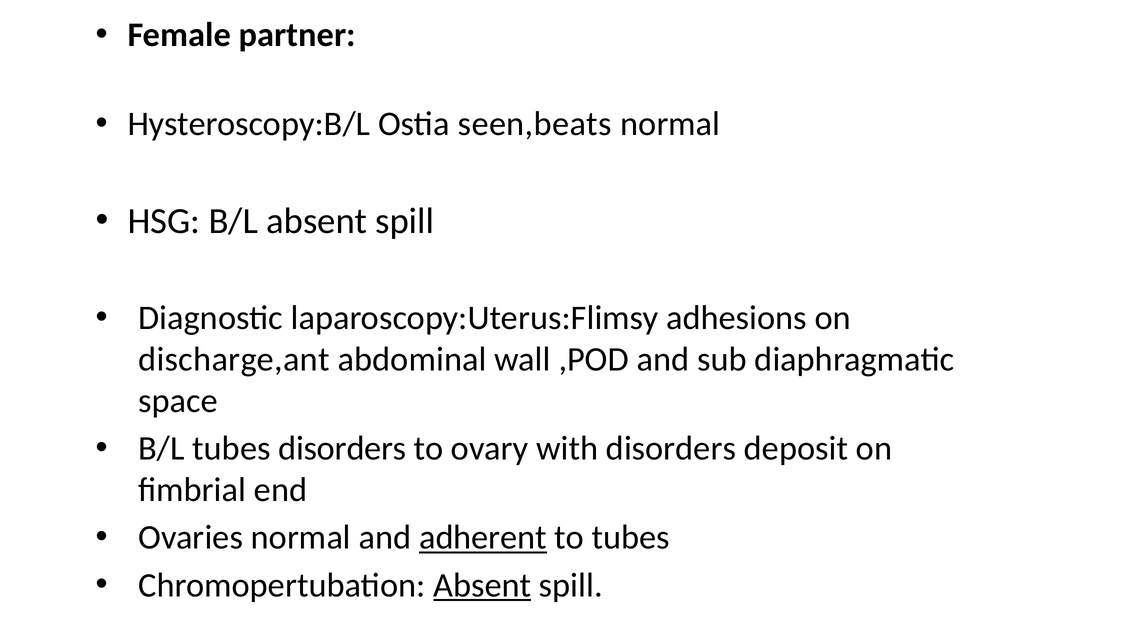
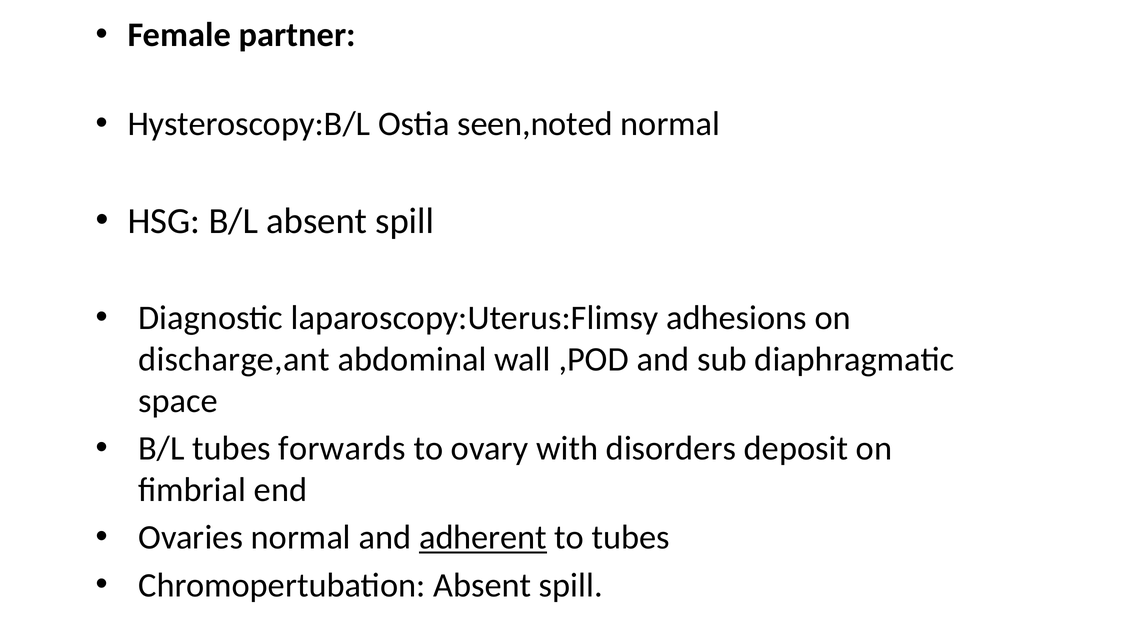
seen,beats: seen,beats -> seen,noted
tubes disorders: disorders -> forwards
Absent at (482, 585) underline: present -> none
